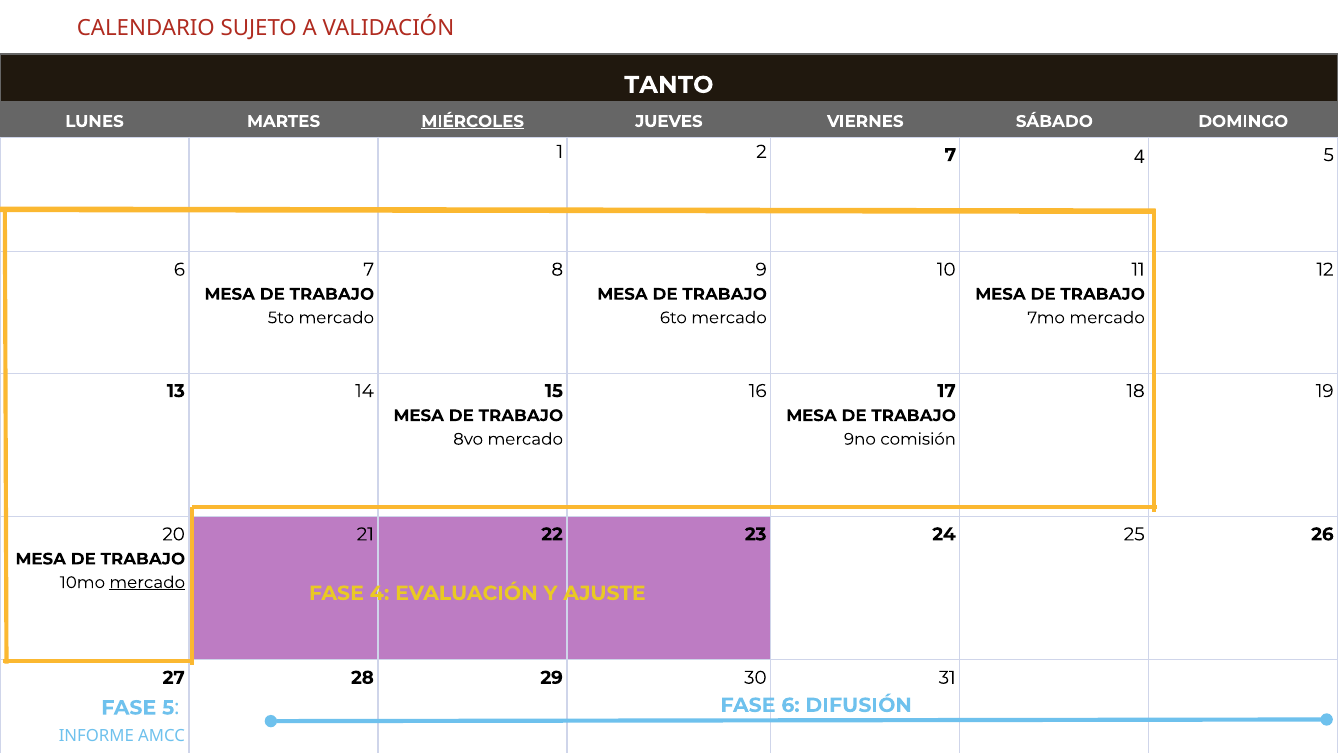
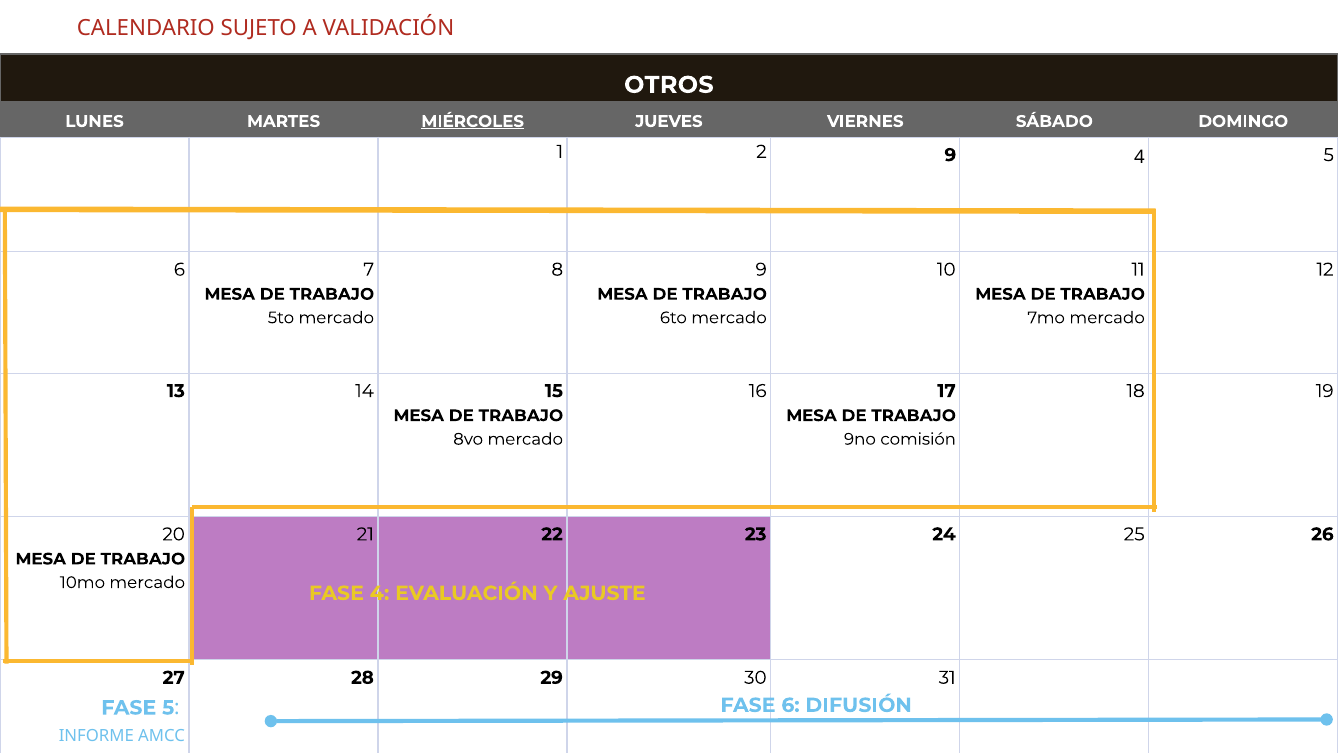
TANTO: TANTO -> OTROS
2 7: 7 -> 9
mercado at (147, 582) underline: present -> none
